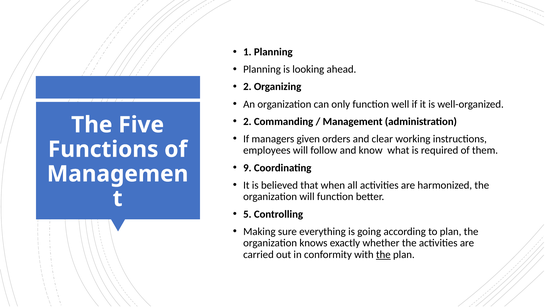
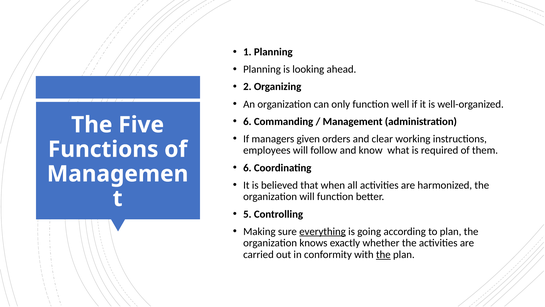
2 at (247, 121): 2 -> 6
9 at (247, 168): 9 -> 6
everything underline: none -> present
